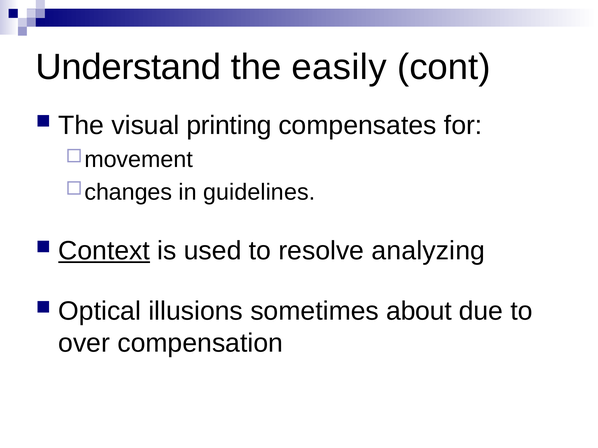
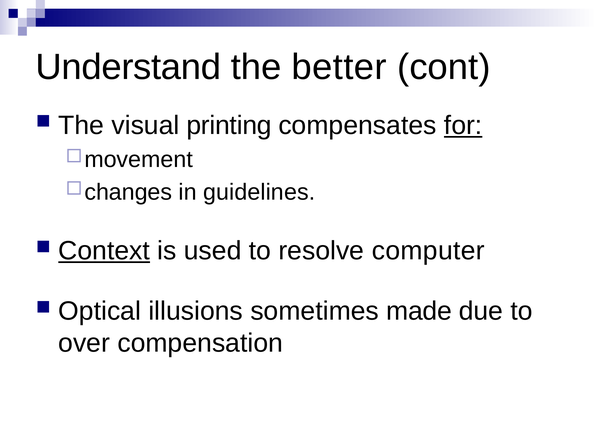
easily: easily -> better
for underline: none -> present
analyzing: analyzing -> computer
about: about -> made
